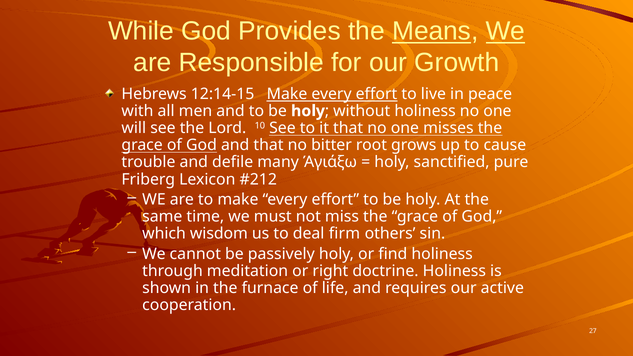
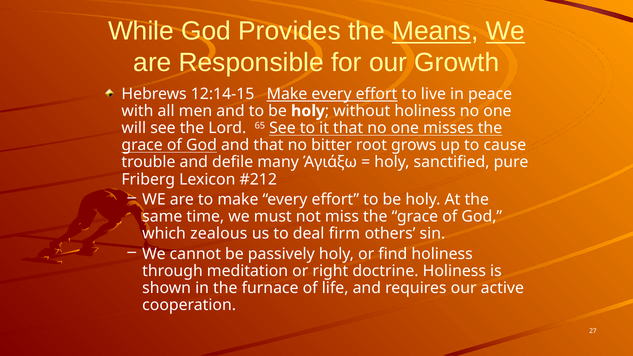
10: 10 -> 65
wisdom: wisdom -> zealous
